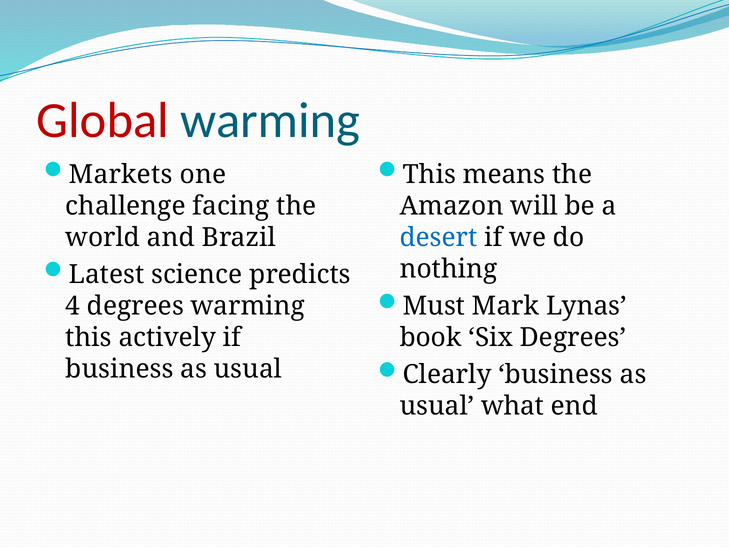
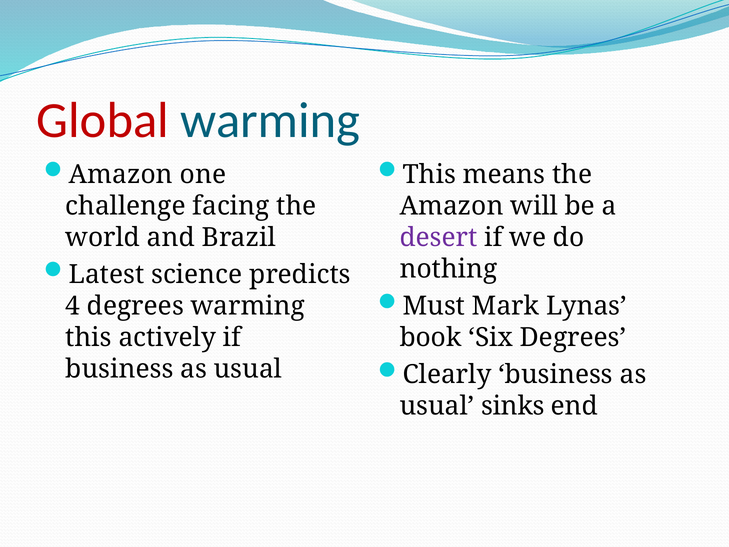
Markets at (121, 174): Markets -> Amazon
desert colour: blue -> purple
what: what -> sinks
